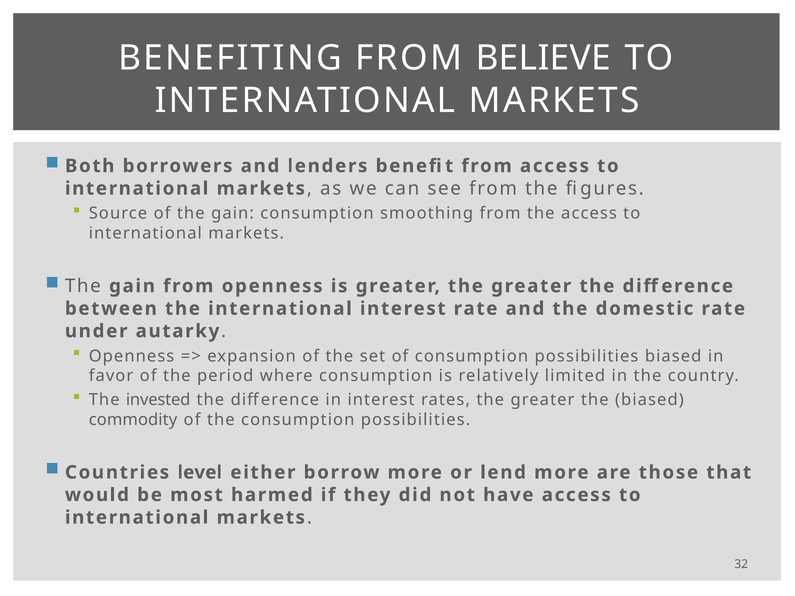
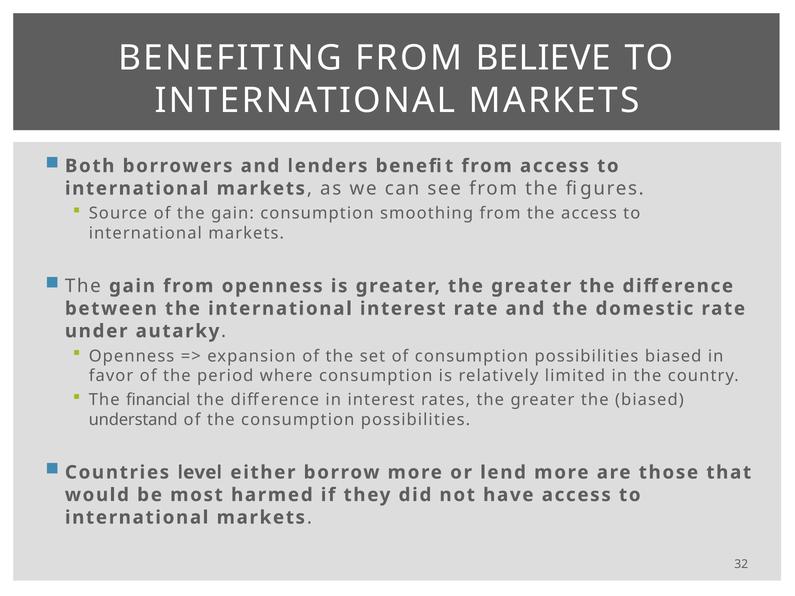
invested: invested -> financial
commodity: commodity -> understand
